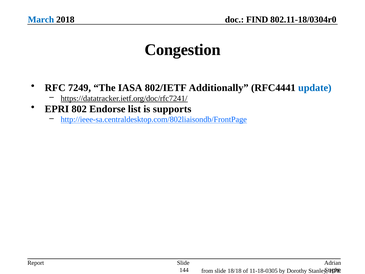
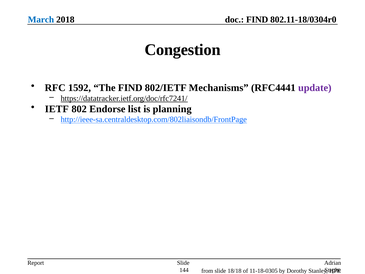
7249: 7249 -> 1592
The IASA: IASA -> FIND
Additionally: Additionally -> Mechanisms
update colour: blue -> purple
EPRI: EPRI -> IETF
supports: supports -> planning
